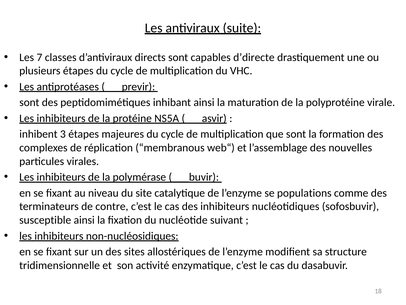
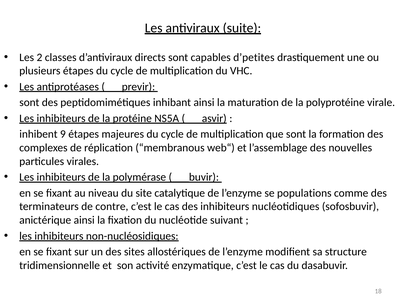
7: 7 -> 2
d’directe: d’directe -> d’petites
3: 3 -> 9
susceptible: susceptible -> anictérique
